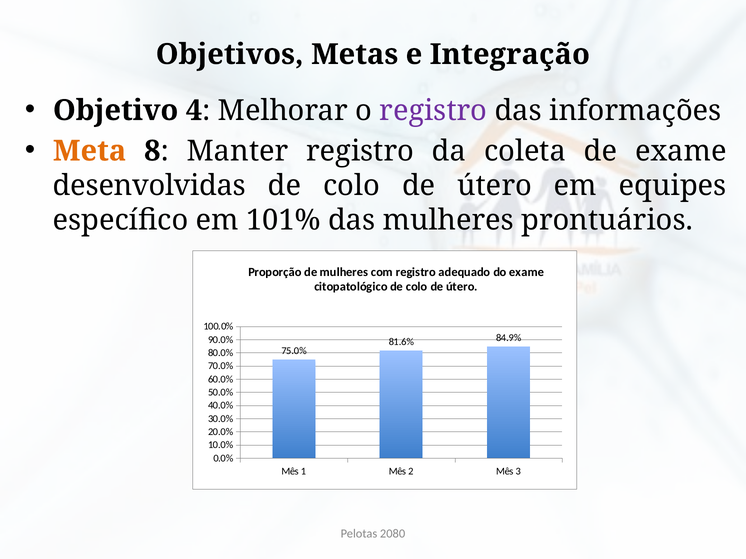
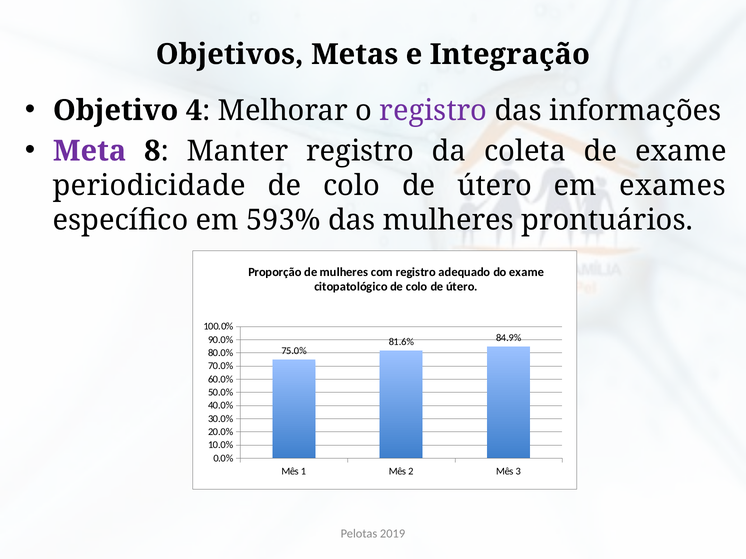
Meta colour: orange -> purple
desenvolvidas: desenvolvidas -> periodicidade
equipes: equipes -> exames
101%: 101% -> 593%
2080: 2080 -> 2019
